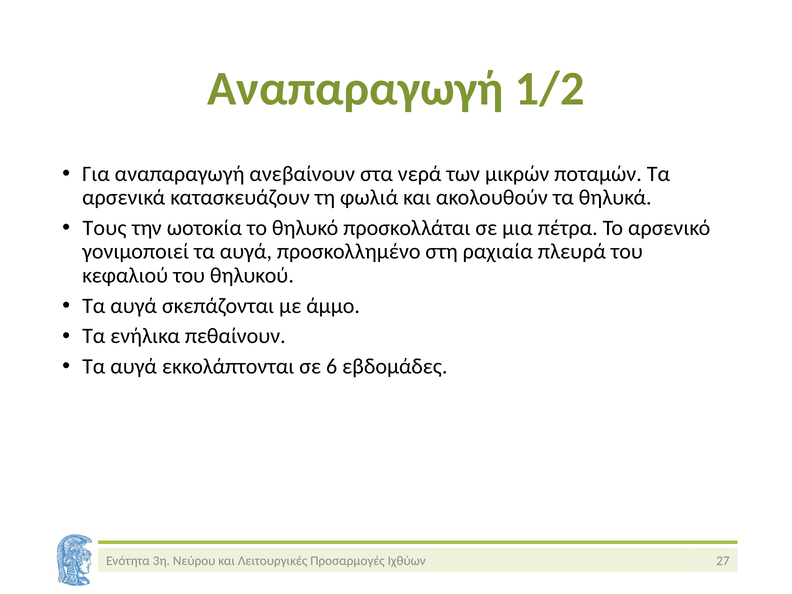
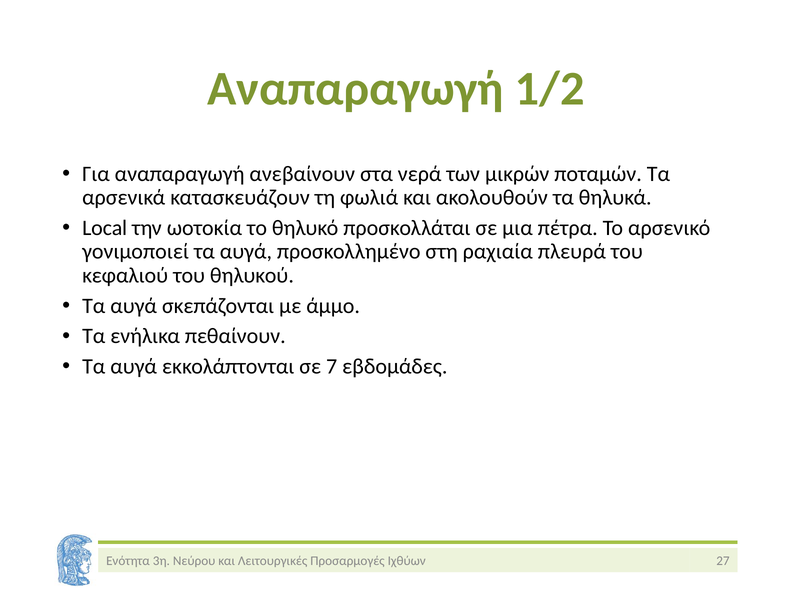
Τους: Τους -> Local
6: 6 -> 7
